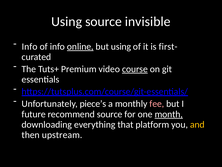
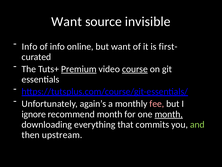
Using at (67, 21): Using -> Want
online underline: present -> none
but using: using -> want
Premium underline: none -> present
piece’s: piece’s -> again’s
future: future -> ignore
recommend source: source -> month
platform: platform -> commits
and colour: yellow -> light green
